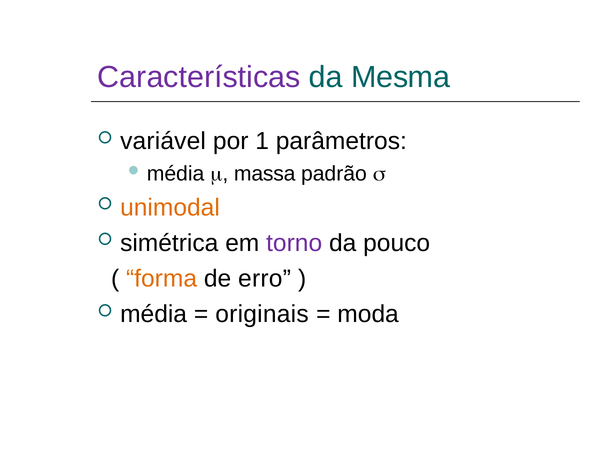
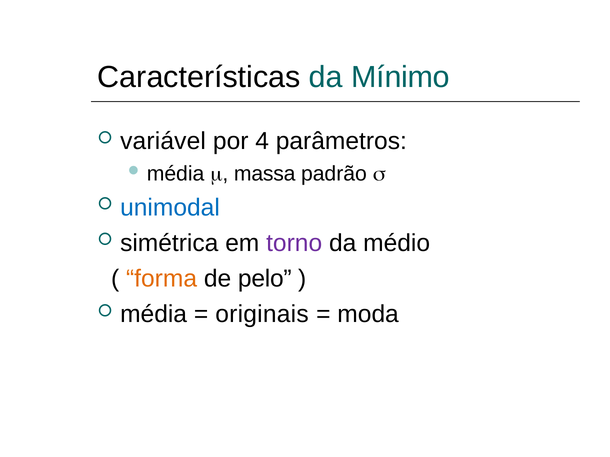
Características colour: purple -> black
Mesma: Mesma -> Mínimo
1: 1 -> 4
unimodal colour: orange -> blue
pouco: pouco -> médio
erro: erro -> pelo
